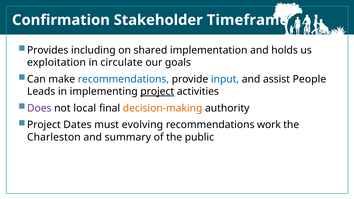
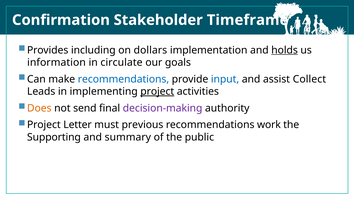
shared: shared -> dollars
holds underline: none -> present
exploitation: exploitation -> information
People: People -> Collect
Does colour: purple -> orange
local: local -> send
decision-making colour: orange -> purple
Dates: Dates -> Letter
evolving: evolving -> previous
Charleston: Charleston -> Supporting
